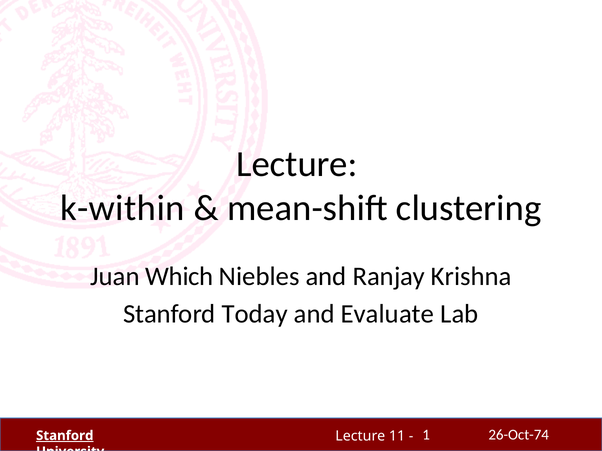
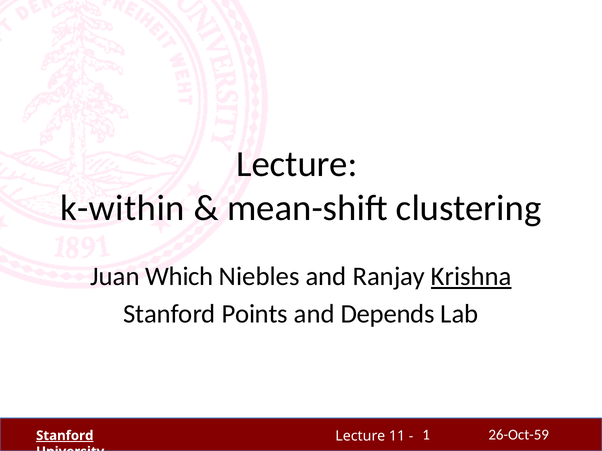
Krishna underline: none -> present
Today: Today -> Points
Evaluate: Evaluate -> Depends
26-Oct-74: 26-Oct-74 -> 26-Oct-59
